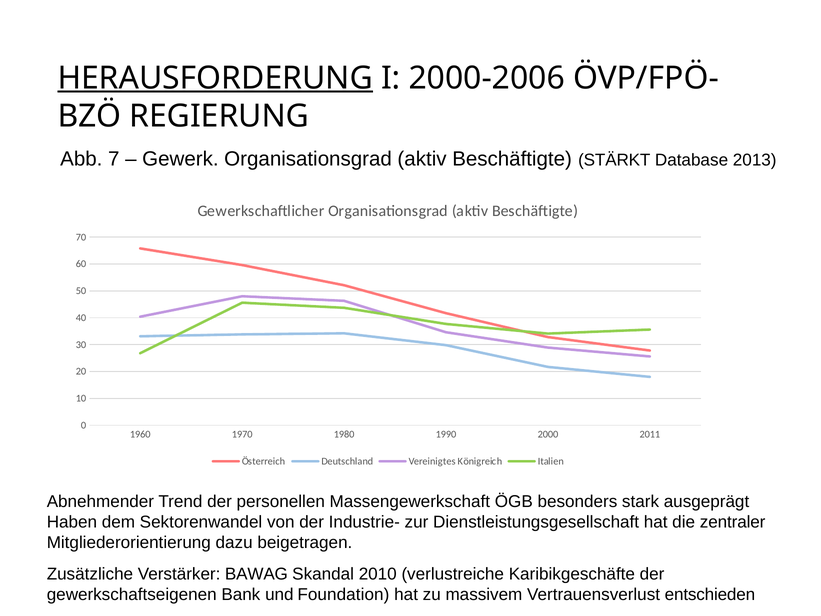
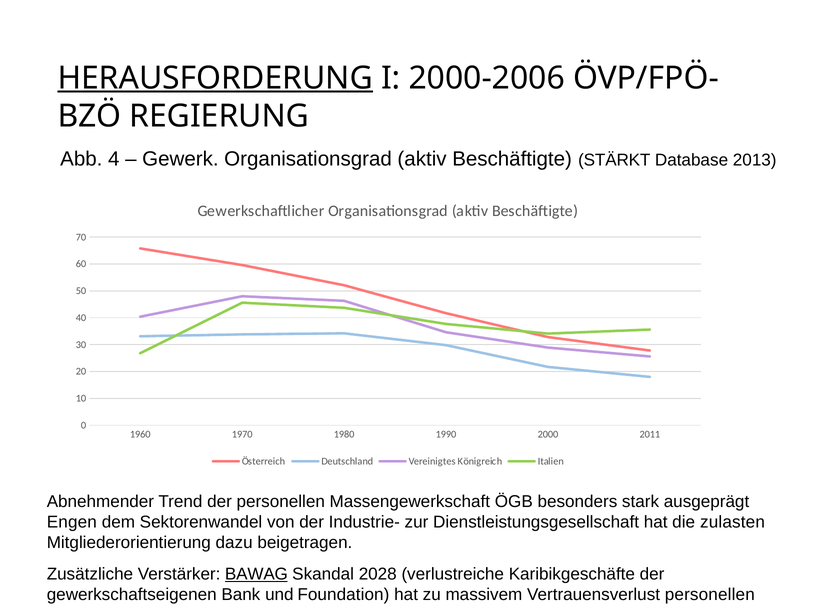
7: 7 -> 4
Haben: Haben -> Engen
zentraler: zentraler -> zulasten
BAWAG underline: none -> present
2010: 2010 -> 2028
Vertrauensverlust entschieden: entschieden -> personellen
